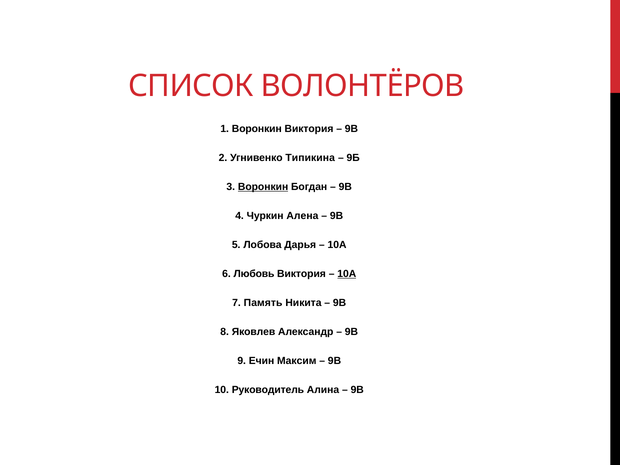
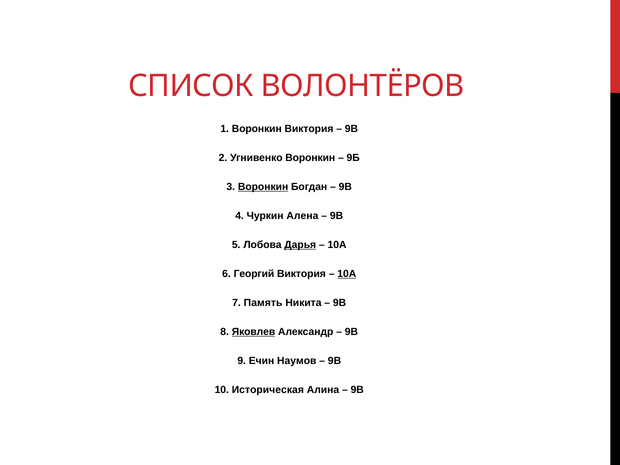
Угнивенко Типикина: Типикина -> Воронкин
Дарья underline: none -> present
Любовь: Любовь -> Георгий
Яковлев underline: none -> present
Максим: Максим -> Наумов
Руководитель: Руководитель -> Историческая
